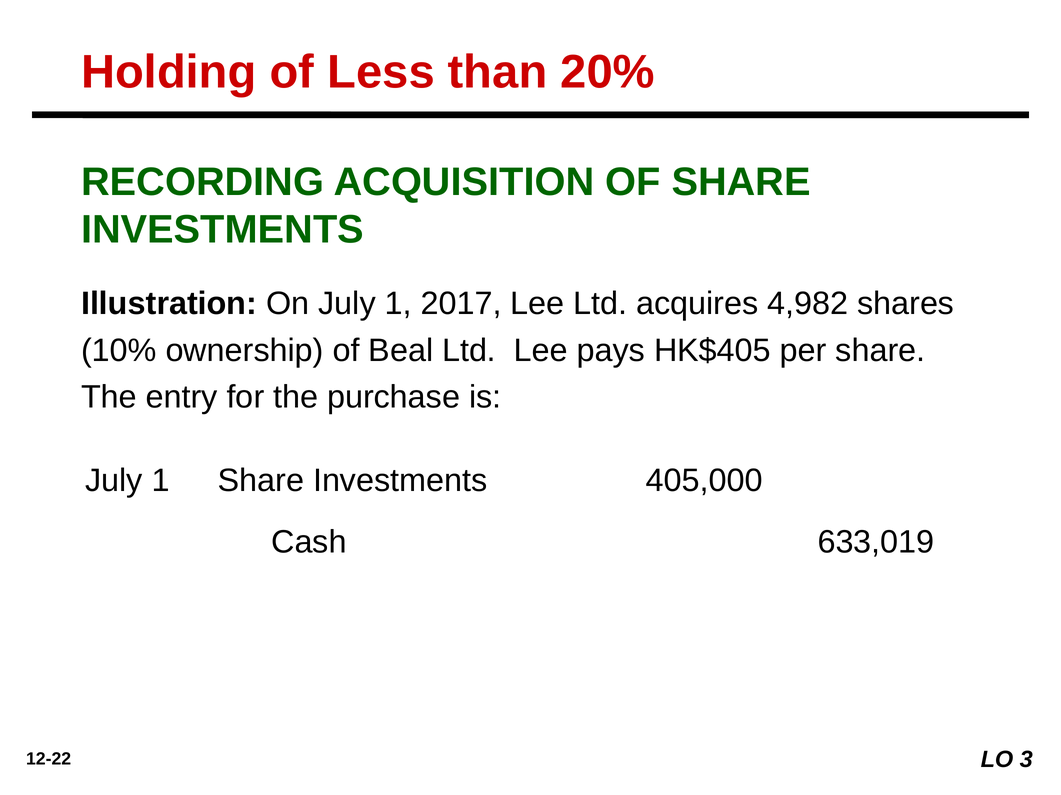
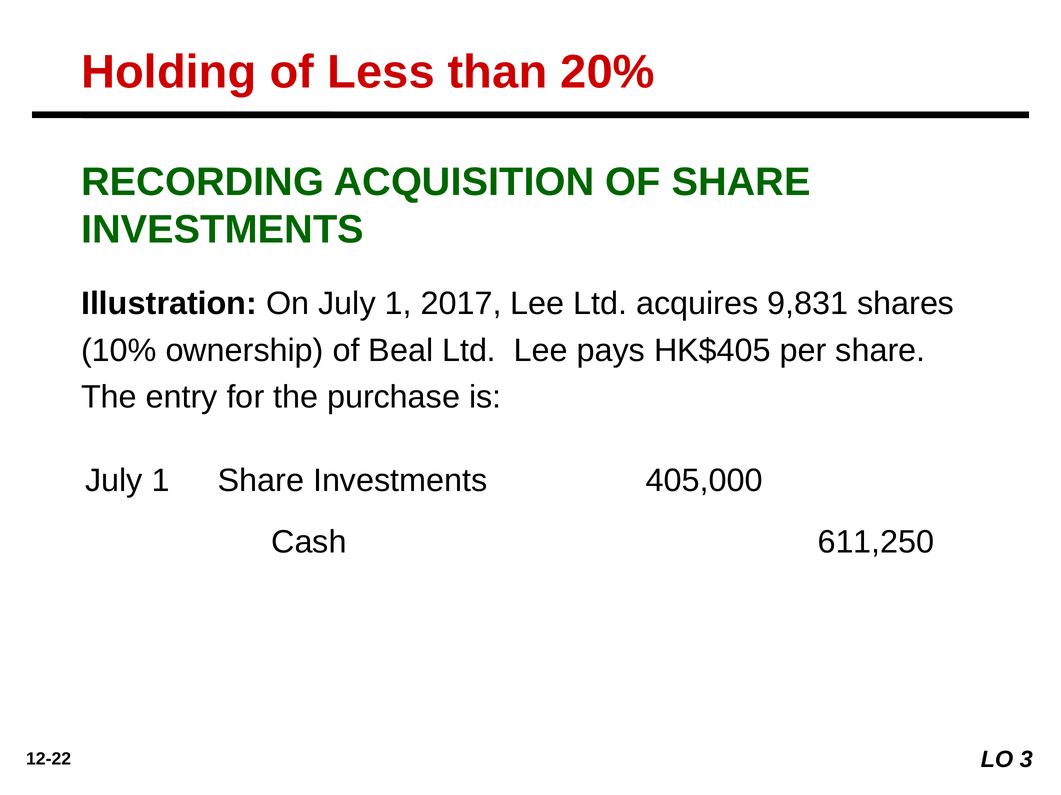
4,982: 4,982 -> 9,831
633,019: 633,019 -> 611,250
